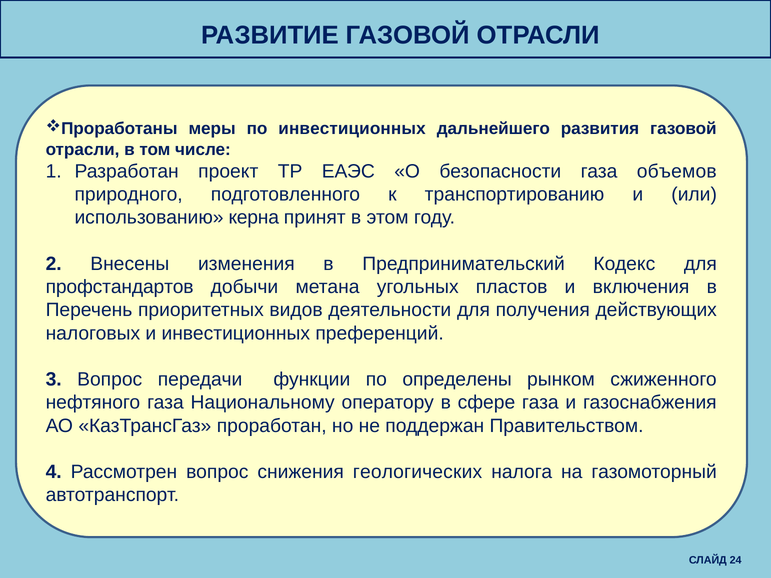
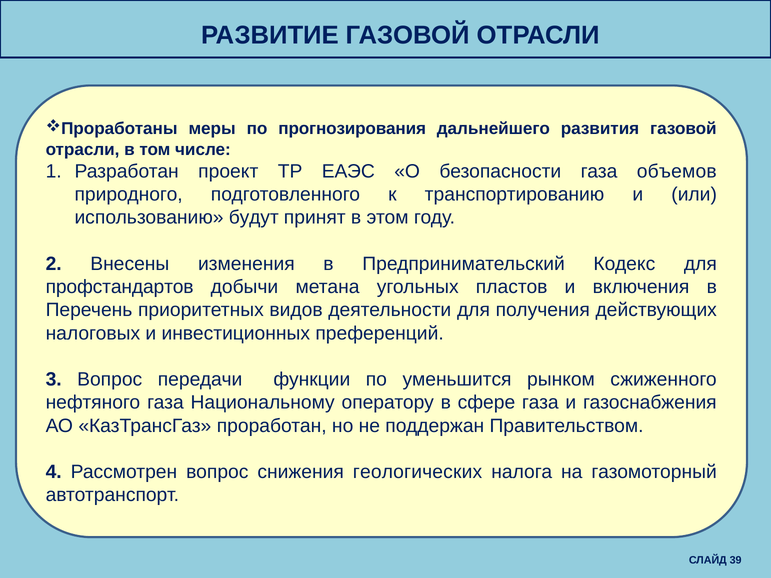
по инвестиционных: инвестиционных -> прогнозирования
керна: керна -> будут
определены: определены -> уменьшится
24: 24 -> 39
